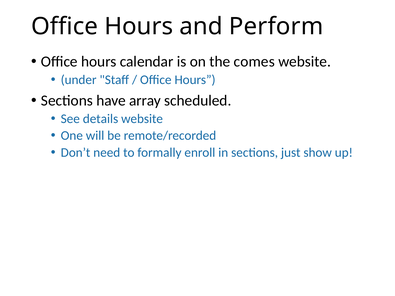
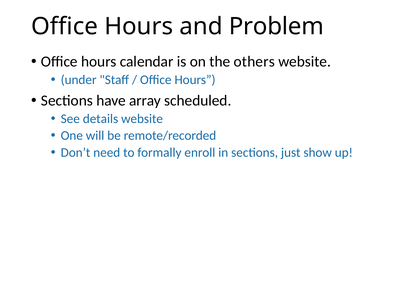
Perform: Perform -> Problem
comes: comes -> others
